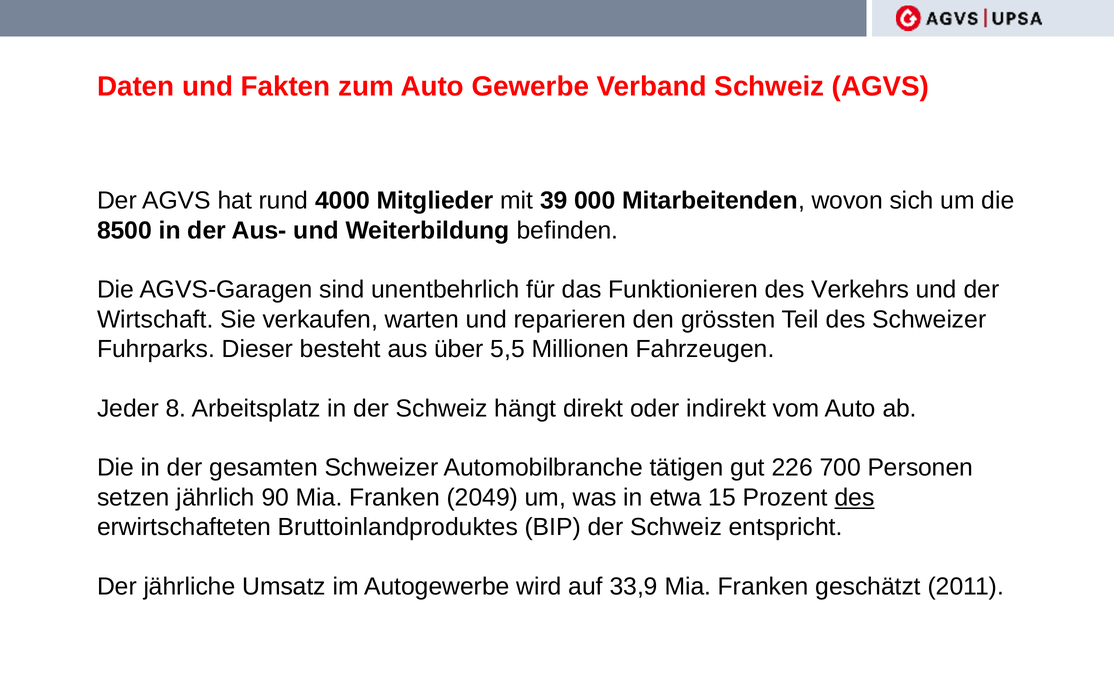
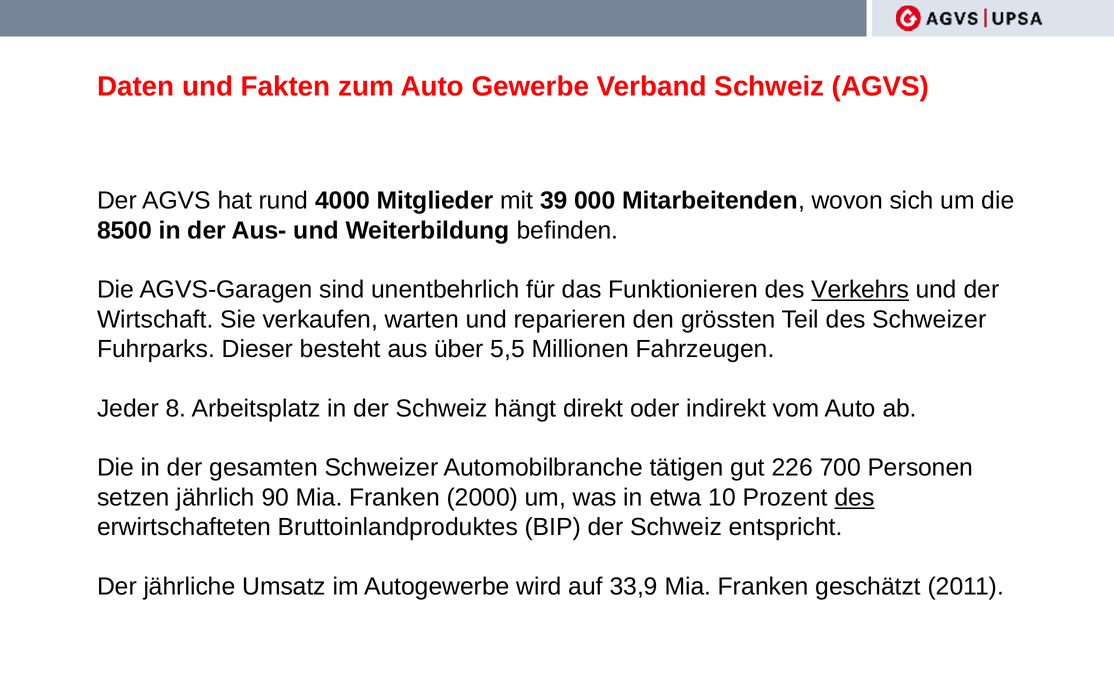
Verkehrs underline: none -> present
2049: 2049 -> 2000
15: 15 -> 10
